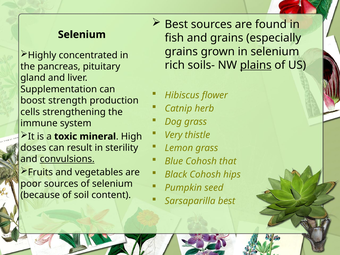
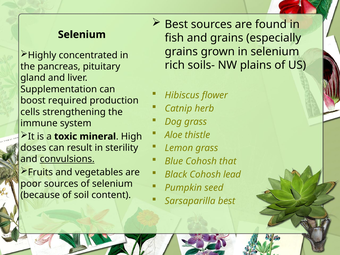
plains underline: present -> none
strength: strength -> required
Very: Very -> Aloe
hips: hips -> lead
